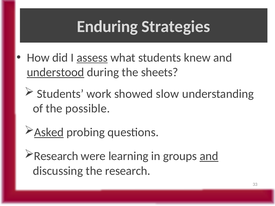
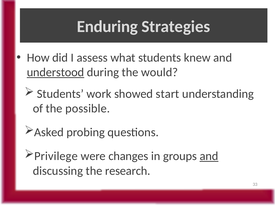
assess underline: present -> none
sheets: sheets -> would
slow: slow -> start
Asked underline: present -> none
Research at (56, 156): Research -> Privilege
learning: learning -> changes
